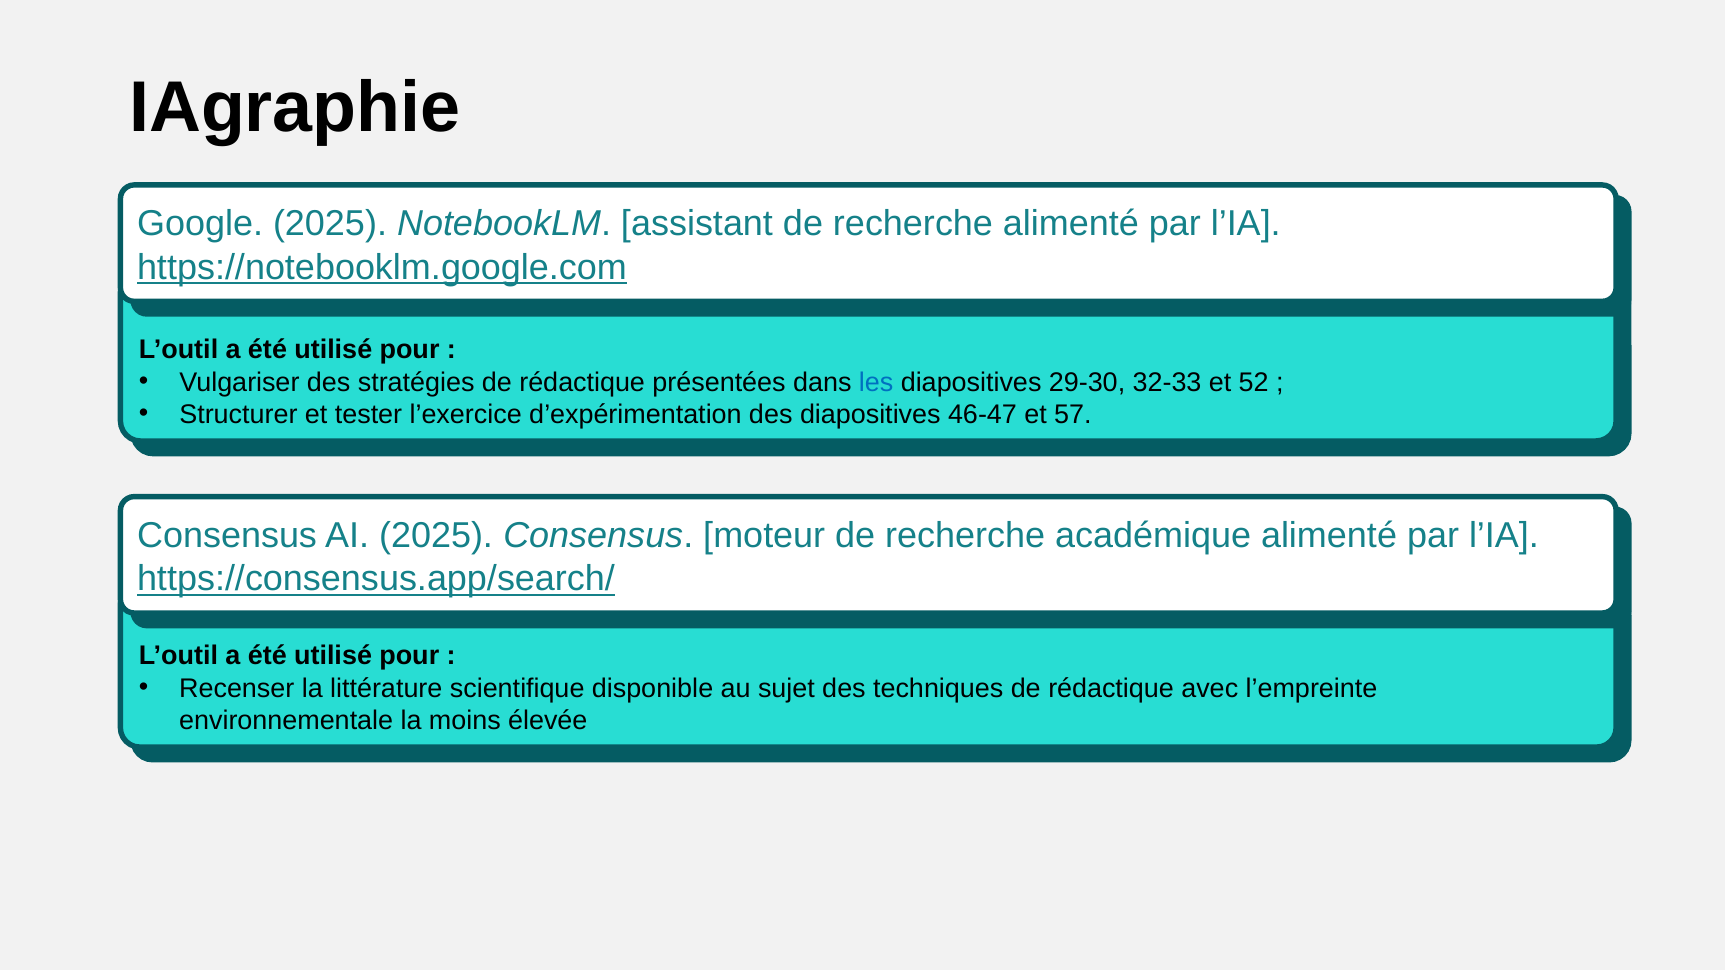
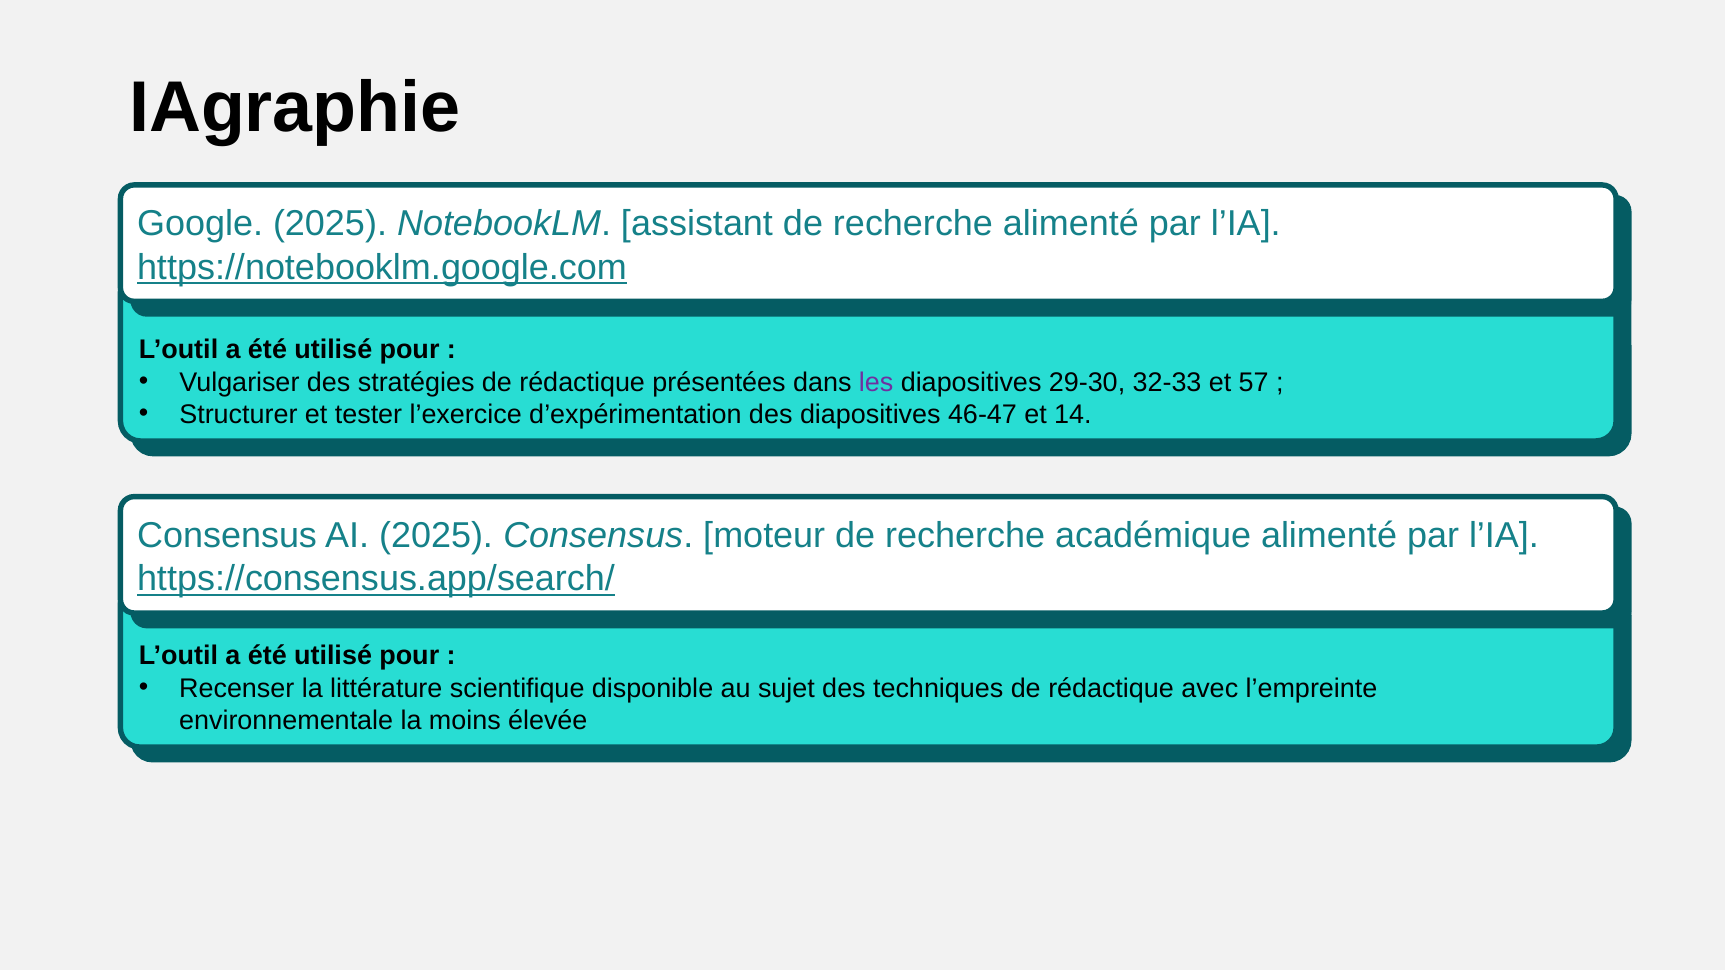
les at (876, 382) colour: blue -> purple
52: 52 -> 57
57: 57 -> 14
